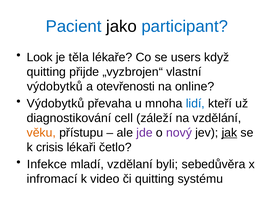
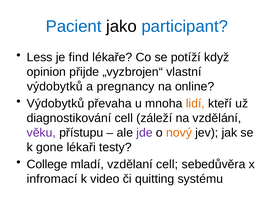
Look: Look -> Less
těla: těla -> find
users: users -> potíží
quitting at (46, 72): quitting -> opinion
otevřenosti: otevřenosti -> pregnancy
lidí colour: blue -> orange
věku colour: orange -> purple
nový colour: purple -> orange
jak underline: present -> none
crisis: crisis -> gone
četlo: četlo -> testy
Infekce: Infekce -> College
vzdělaní byli: byli -> cell
